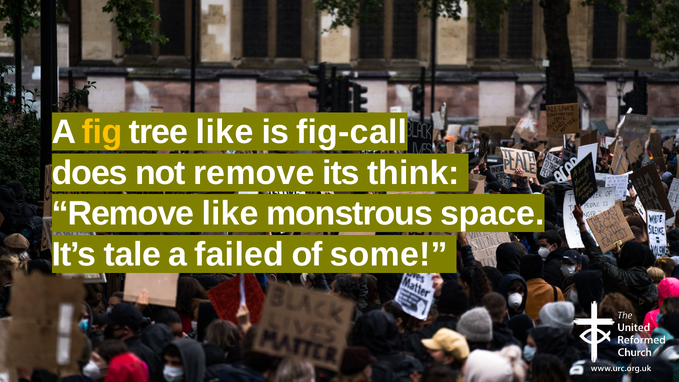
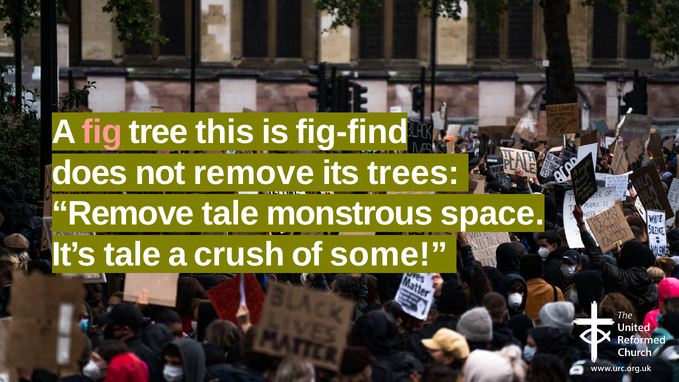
fig colour: yellow -> pink
tree like: like -> this
fig-call: fig-call -> fig-find
think: think -> trees
Remove like: like -> tale
failed: failed -> crush
